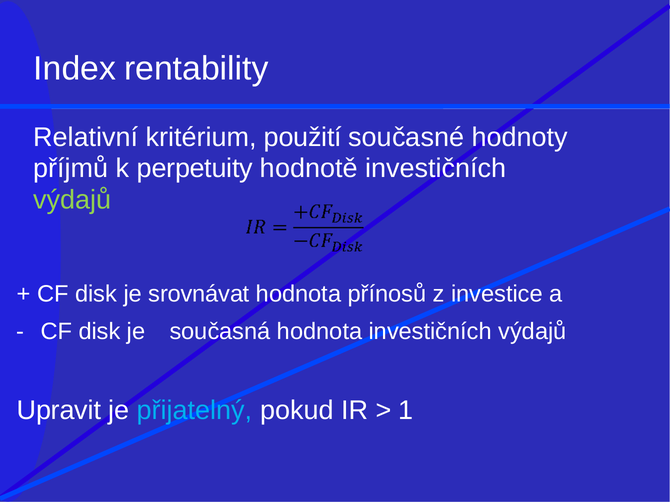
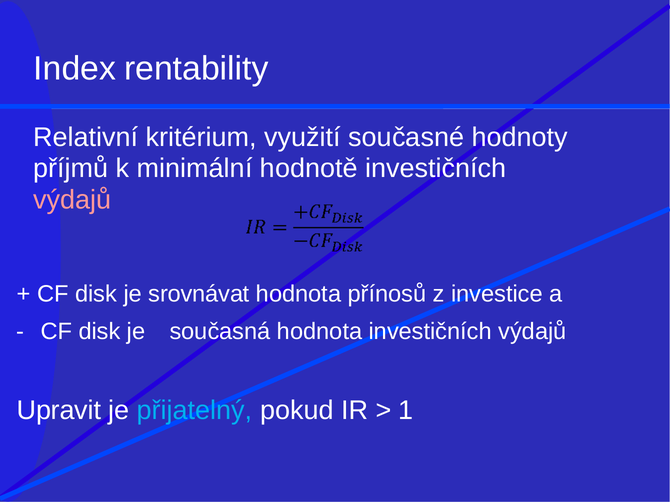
použití: použití -> využití
perpetuity: perpetuity -> minimální
výdajů at (72, 200) colour: light green -> pink
